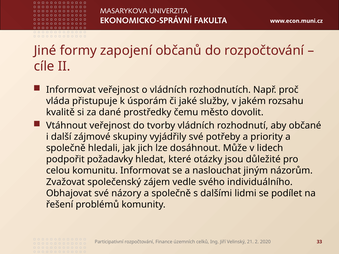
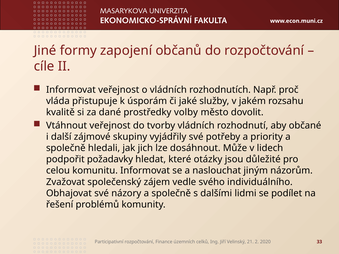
čemu: čemu -> volby
